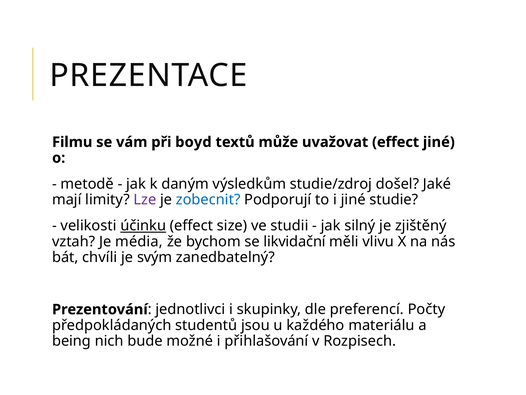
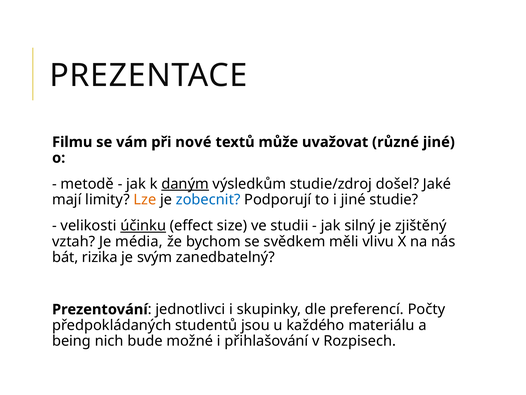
boyd: boyd -> nové
uvažovat effect: effect -> různé
daným underline: none -> present
Lze colour: purple -> orange
likvidační: likvidační -> svědkem
chvíli: chvíli -> rizika
